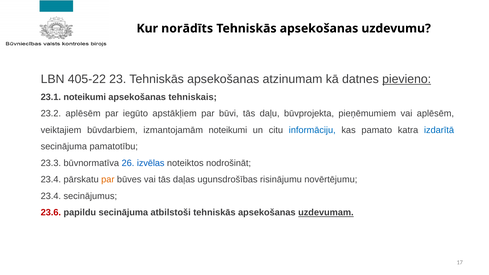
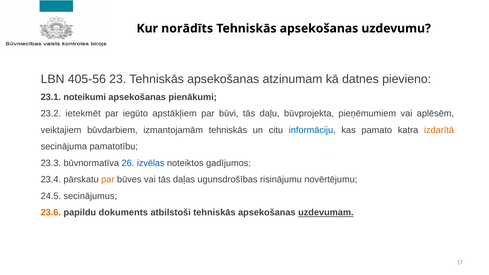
405-22: 405-22 -> 405-56
pievieno underline: present -> none
tehniskais: tehniskais -> pienākumi
23.2 aplēsēm: aplēsēm -> ietekmēt
izmantojamām noteikumi: noteikumi -> tehniskās
izdarītā colour: blue -> orange
nodrošināt: nodrošināt -> gadījumos
23.4 at (51, 196): 23.4 -> 24.5
23.6 colour: red -> orange
papildu secinājuma: secinājuma -> dokuments
